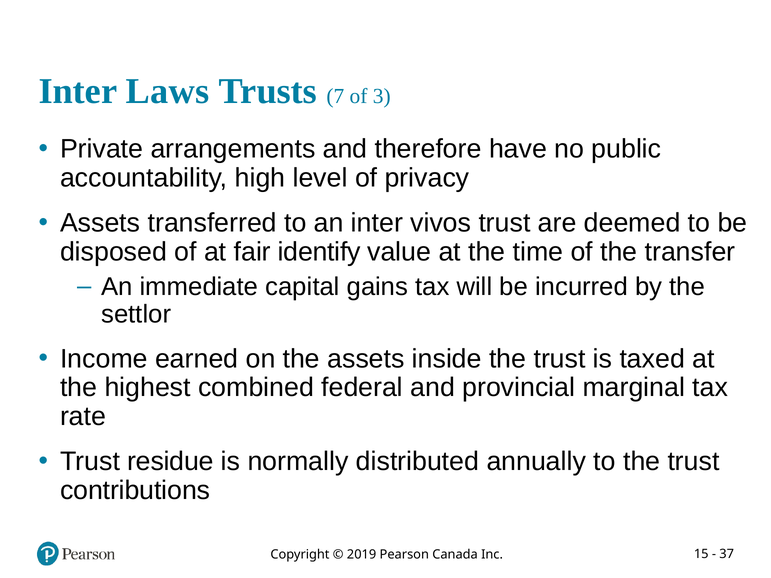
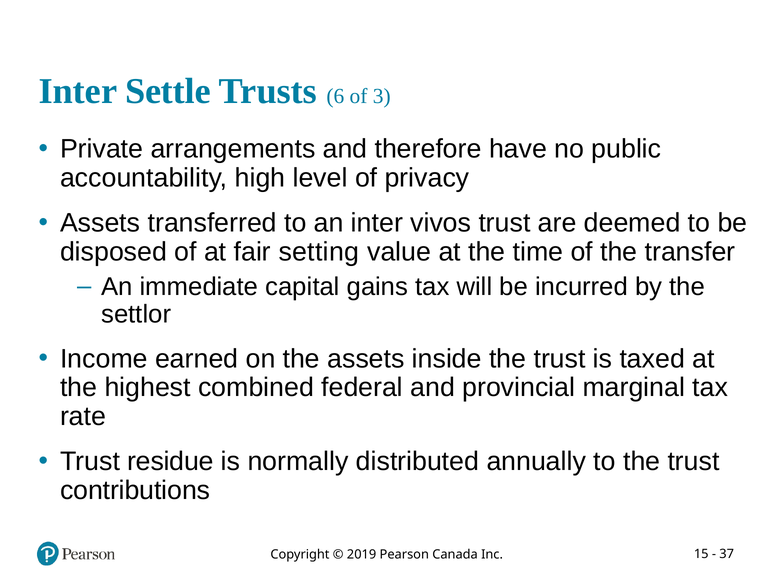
Laws: Laws -> Settle
7: 7 -> 6
identify: identify -> setting
